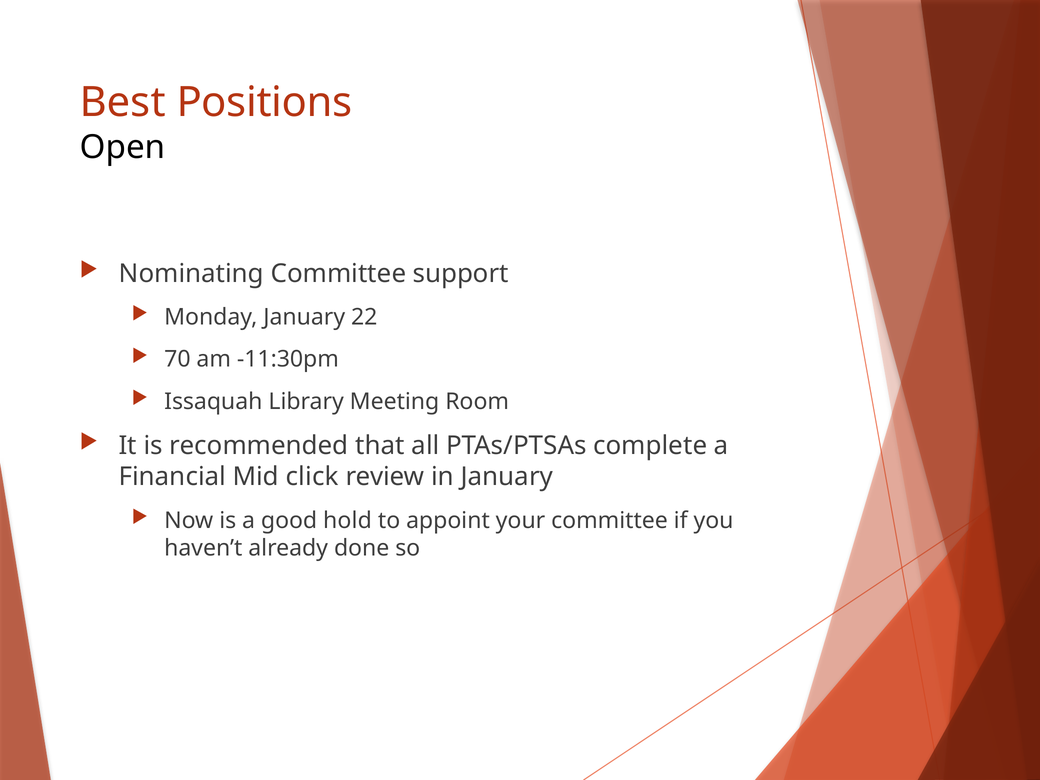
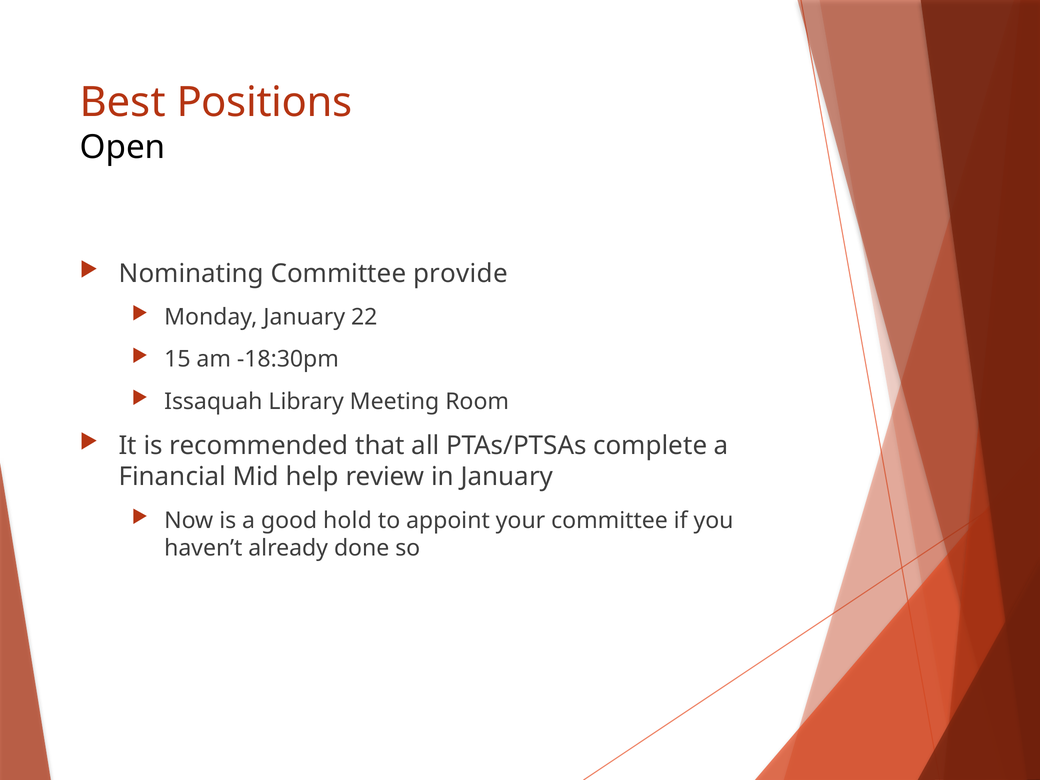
support: support -> provide
70: 70 -> 15
-11:30pm: -11:30pm -> -18:30pm
click: click -> help
